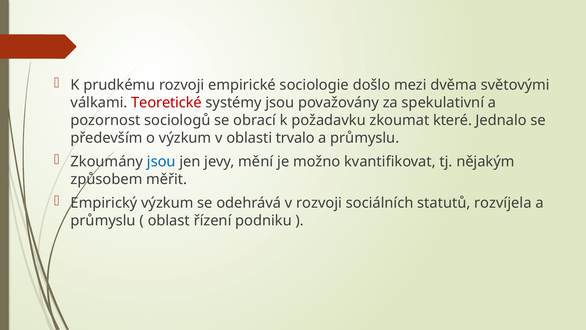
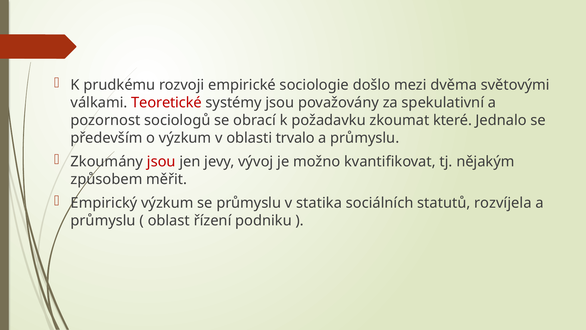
jsou at (161, 161) colour: blue -> red
mění: mění -> vývoj
se odehrává: odehrává -> průmyslu
v rozvoji: rozvoji -> statika
